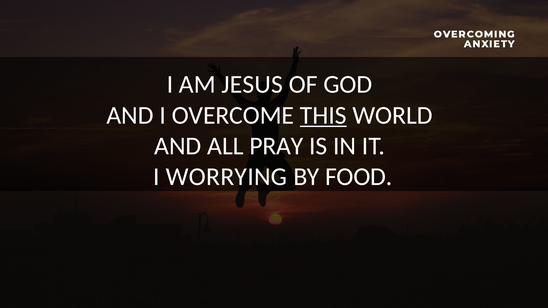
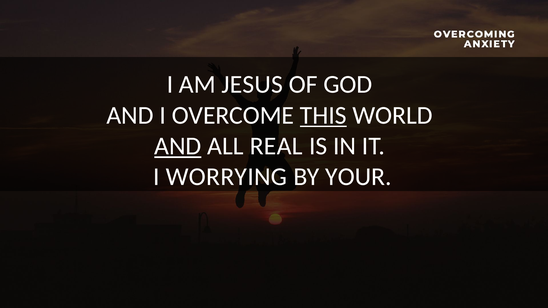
AND at (178, 146) underline: none -> present
PRAY: PRAY -> REAL
FOOD: FOOD -> YOUR
